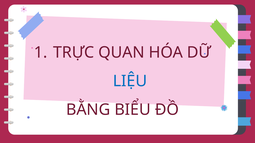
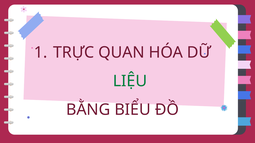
LIỆU colour: blue -> green
